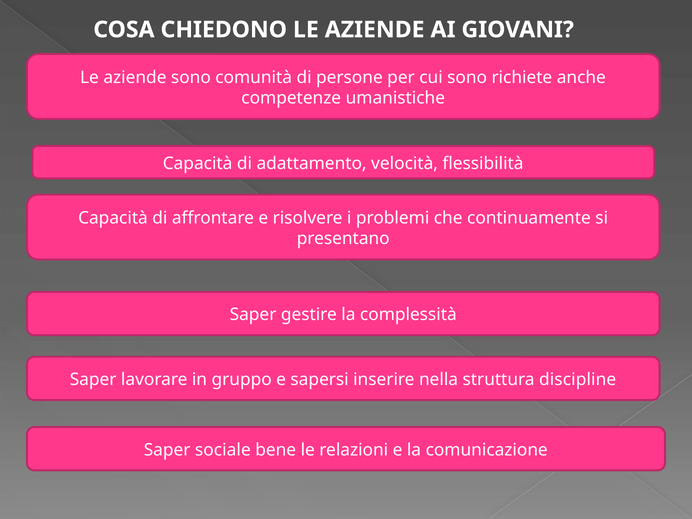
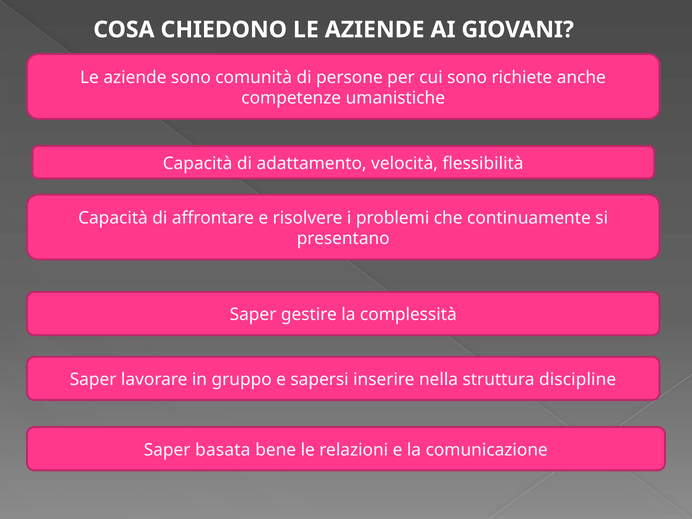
sociale: sociale -> basata
